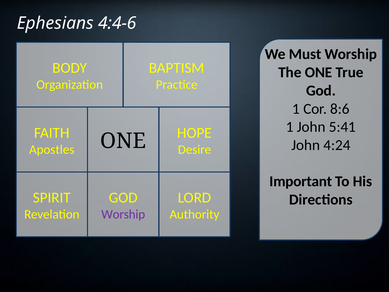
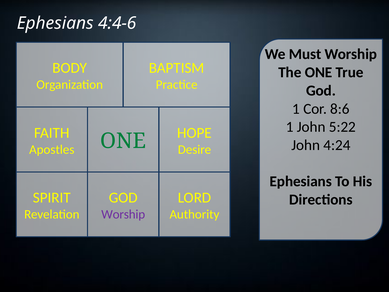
5:41: 5:41 -> 5:22
ONE at (123, 141) colour: black -> green
Important at (301, 181): Important -> Ephesians
